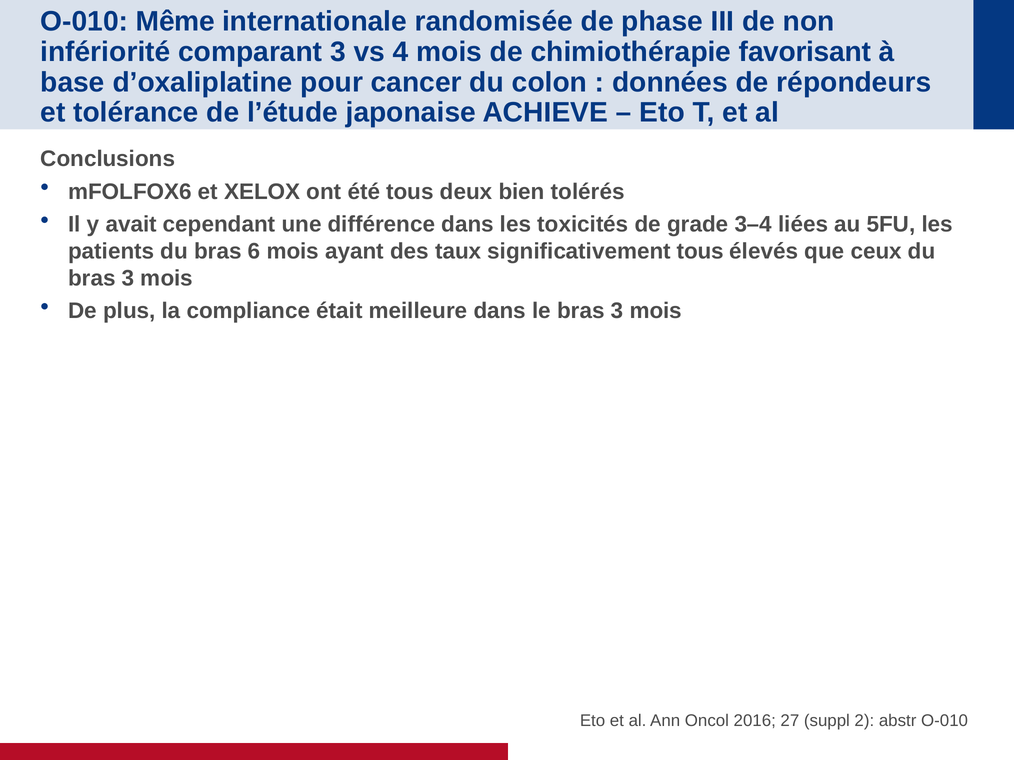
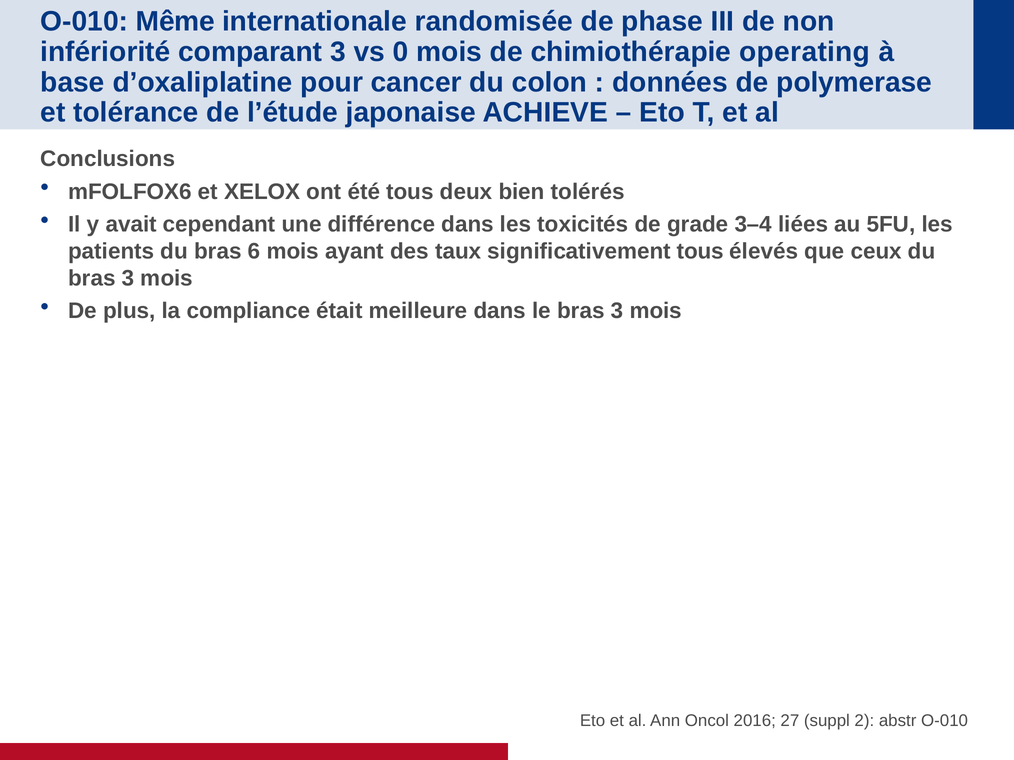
4: 4 -> 0
favorisant: favorisant -> operating
répondeurs: répondeurs -> polymerase
